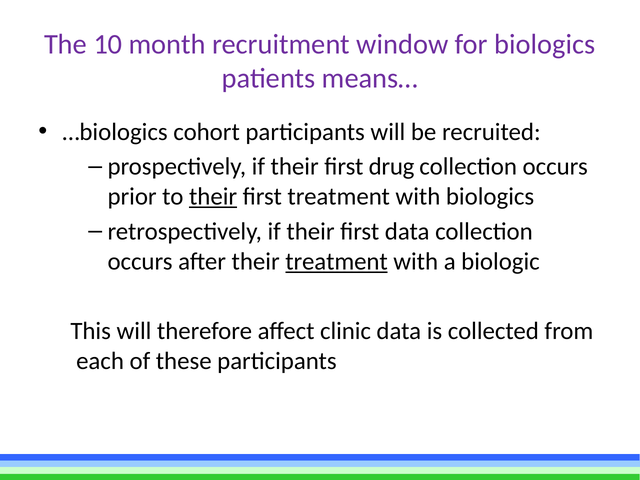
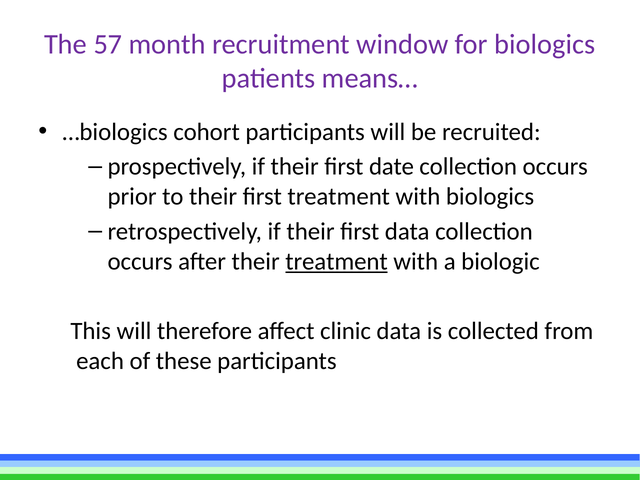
10: 10 -> 57
drug: drug -> date
their at (213, 197) underline: present -> none
